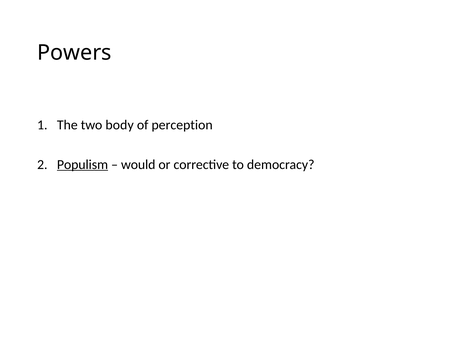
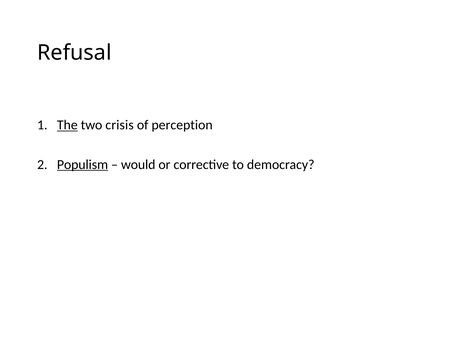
Powers: Powers -> Refusal
The underline: none -> present
body: body -> crisis
